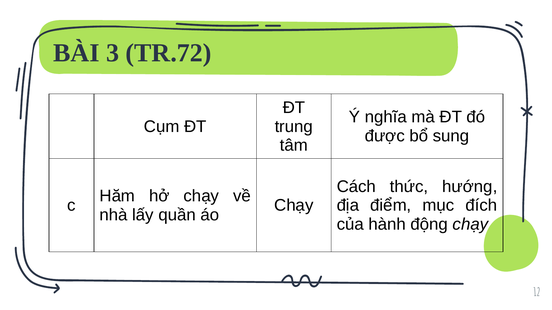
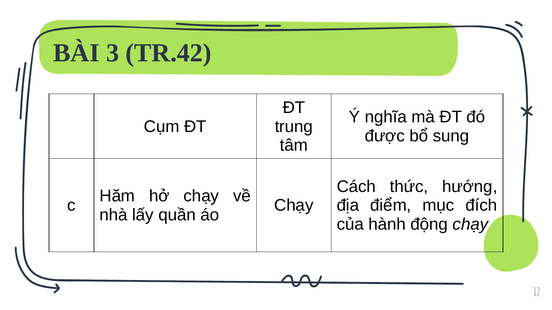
TR.72: TR.72 -> TR.42
